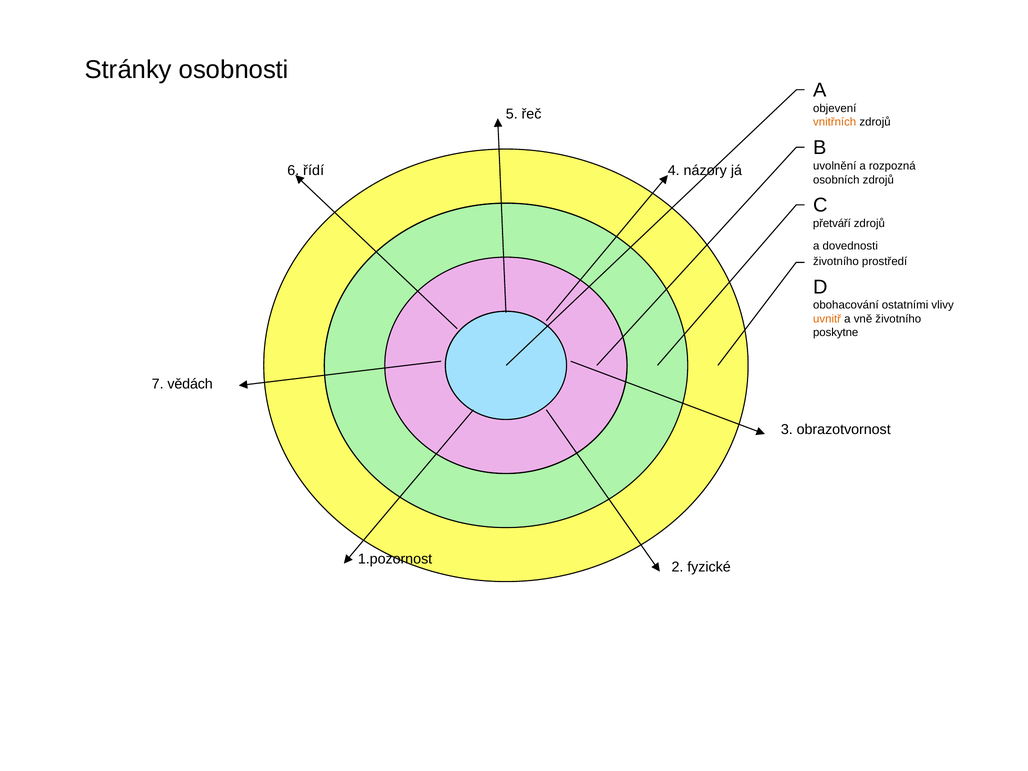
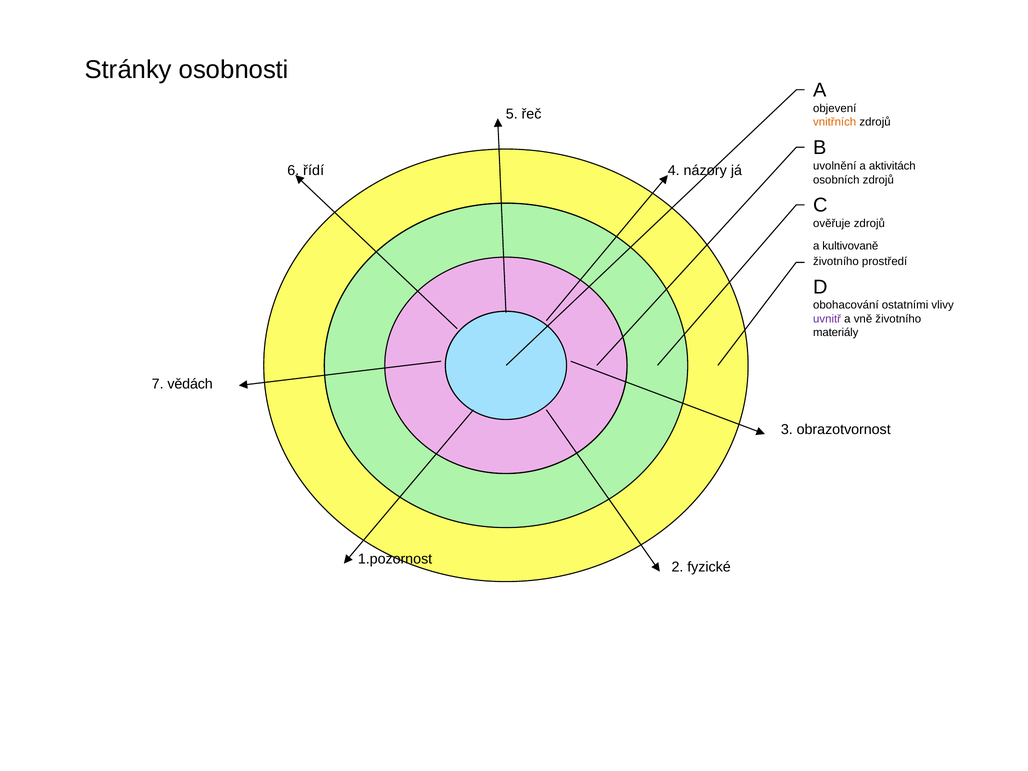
rozpozná: rozpozná -> aktivitách
přetváří: přetváří -> ověřuje
dovednosti: dovednosti -> kultivovaně
uvnitř colour: orange -> purple
poskytne: poskytne -> materiály
